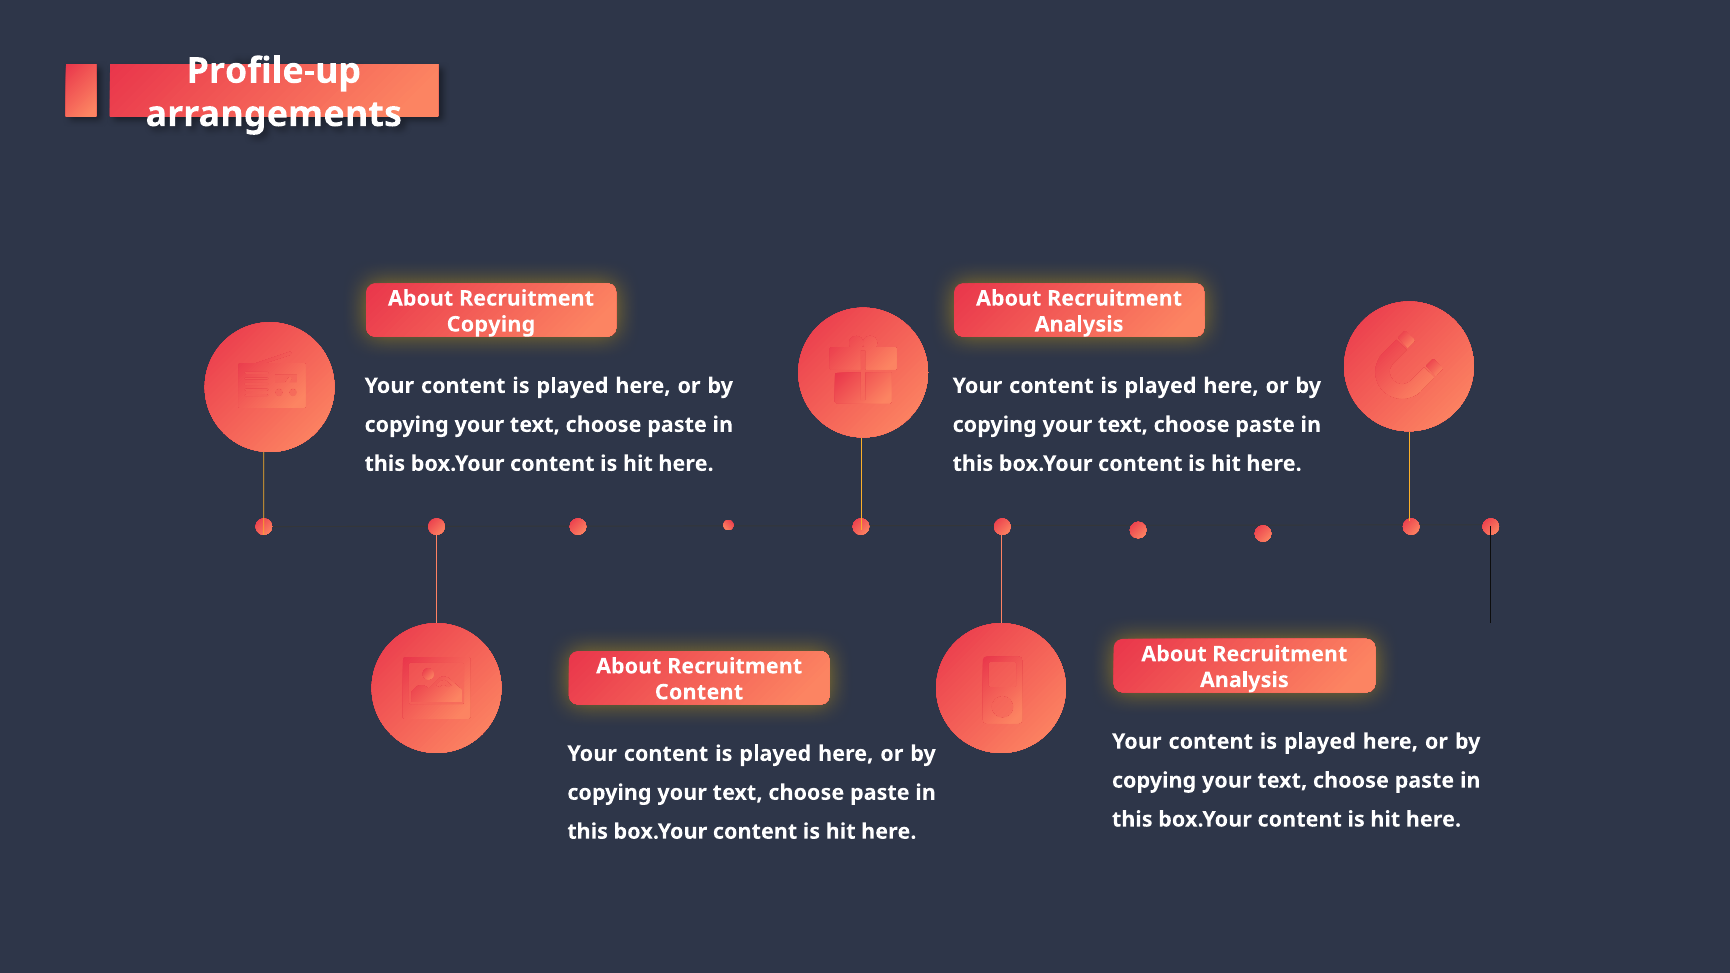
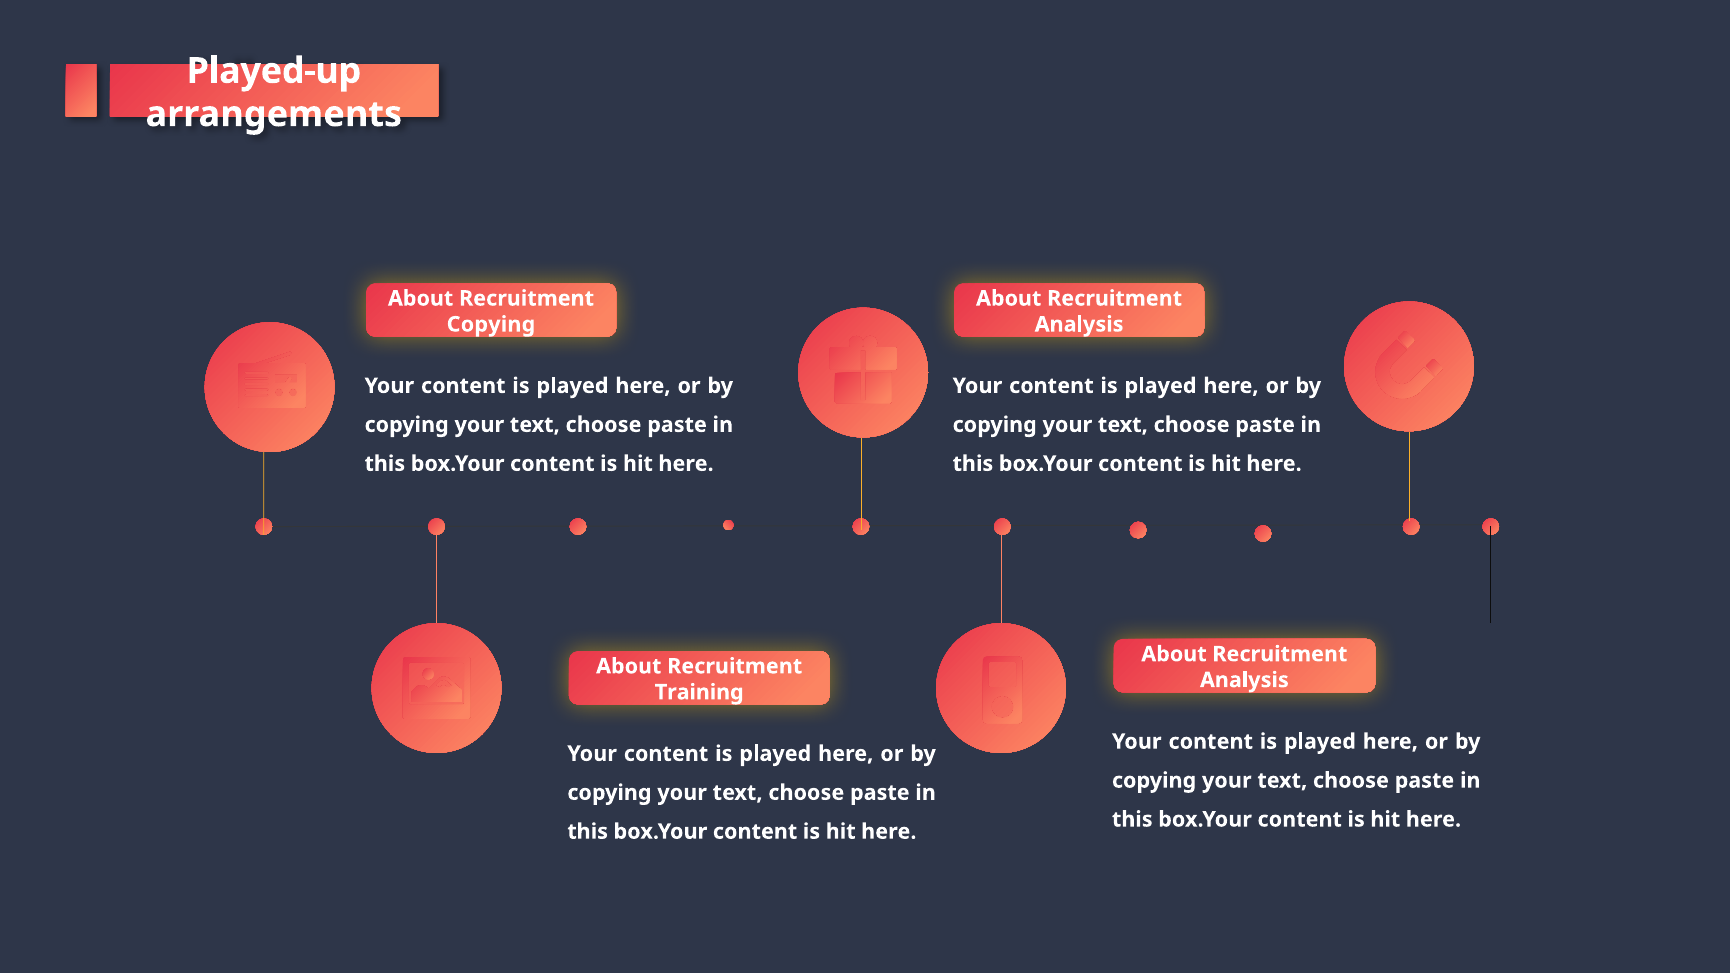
Profile-up: Profile-up -> Played-up
Content at (699, 692): Content -> Training
